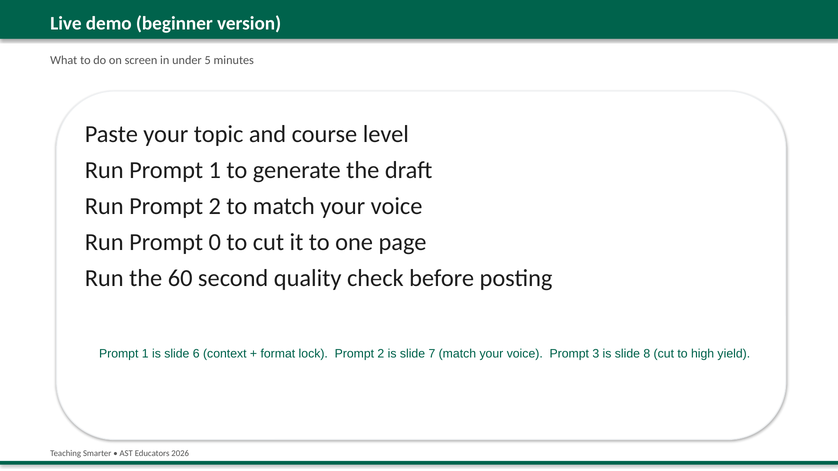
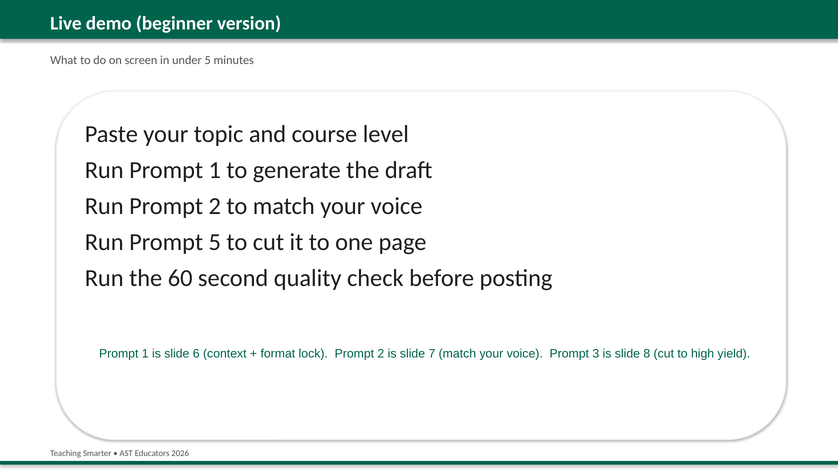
Prompt 0: 0 -> 5
